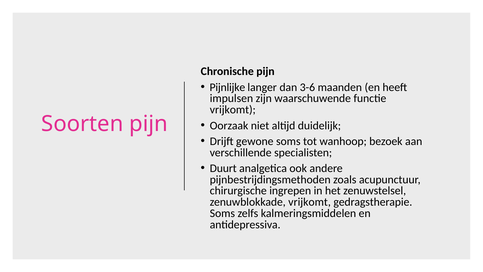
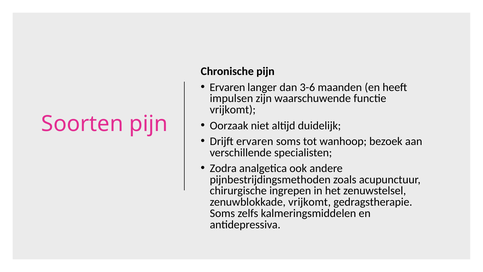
Pijnlijke at (227, 87): Pijnlijke -> Ervaren
Drijft gewone: gewone -> ervaren
Duurt: Duurt -> Zodra
